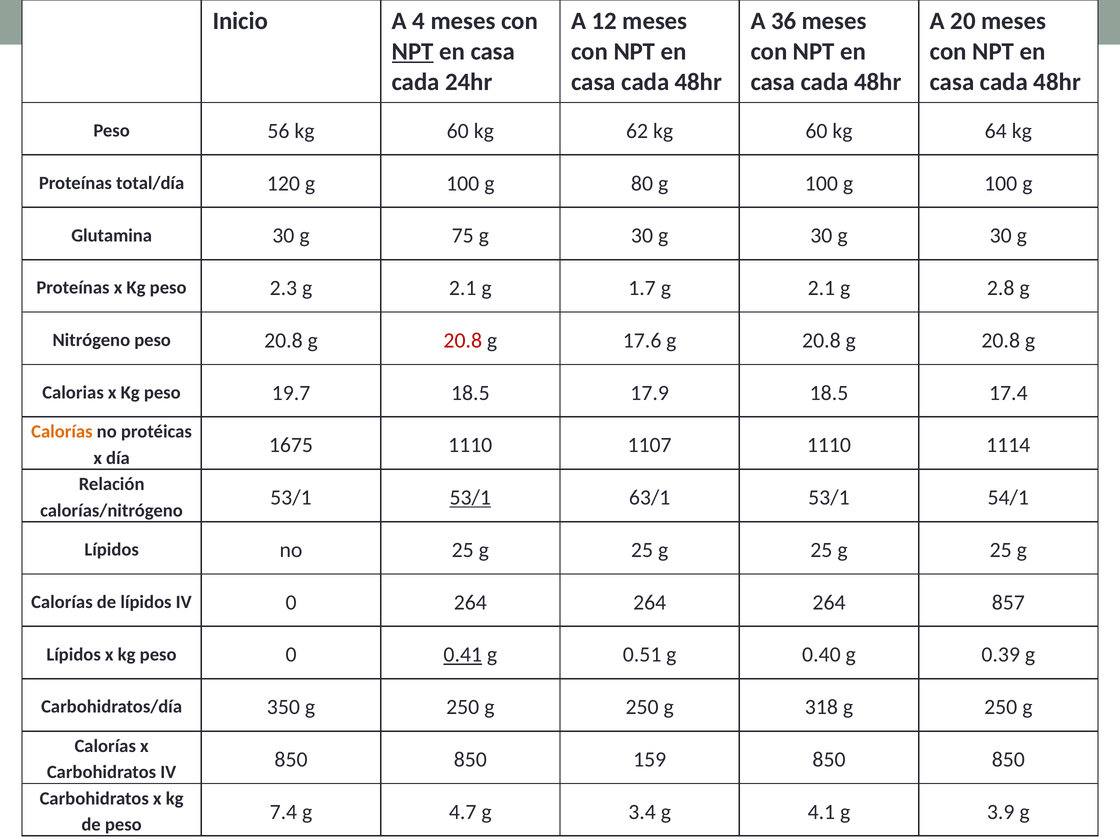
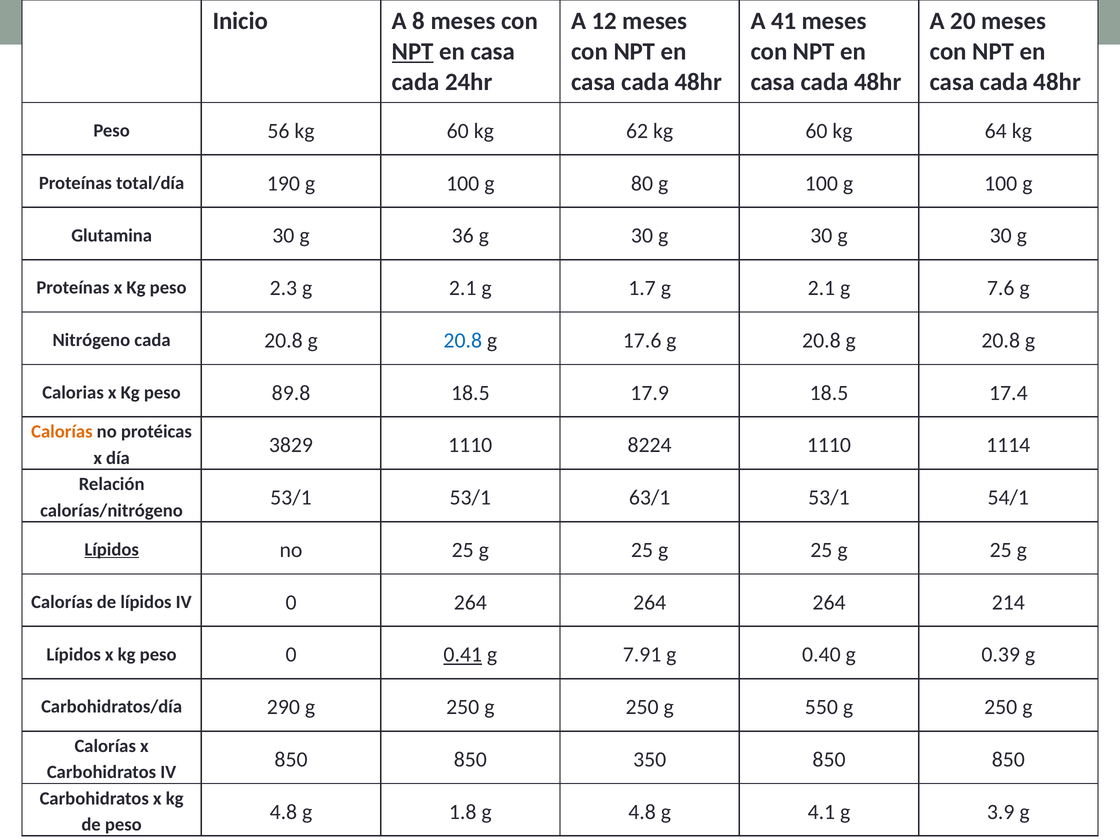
4: 4 -> 8
36: 36 -> 41
120: 120 -> 190
75: 75 -> 36
2.8: 2.8 -> 7.6
Nitrógeno peso: peso -> cada
20.8 at (463, 340) colour: red -> blue
19.7: 19.7 -> 89.8
1675: 1675 -> 3829
1107: 1107 -> 8224
53/1 at (470, 498) underline: present -> none
Lípidos at (112, 550) underline: none -> present
857: 857 -> 214
0.51: 0.51 -> 7.91
350: 350 -> 290
318: 318 -> 550
159: 159 -> 350
7.4 at (283, 812): 7.4 -> 4.8
4.7: 4.7 -> 1.8
g 3.4: 3.4 -> 4.8
